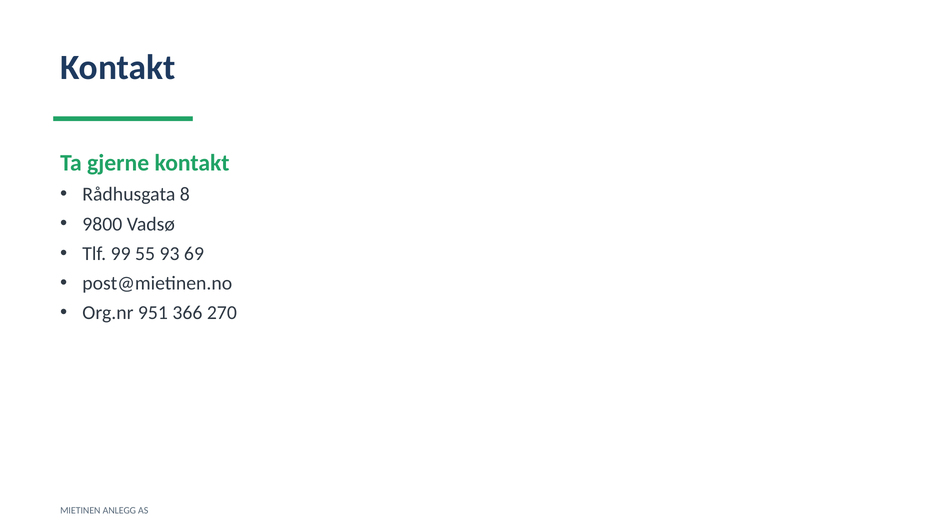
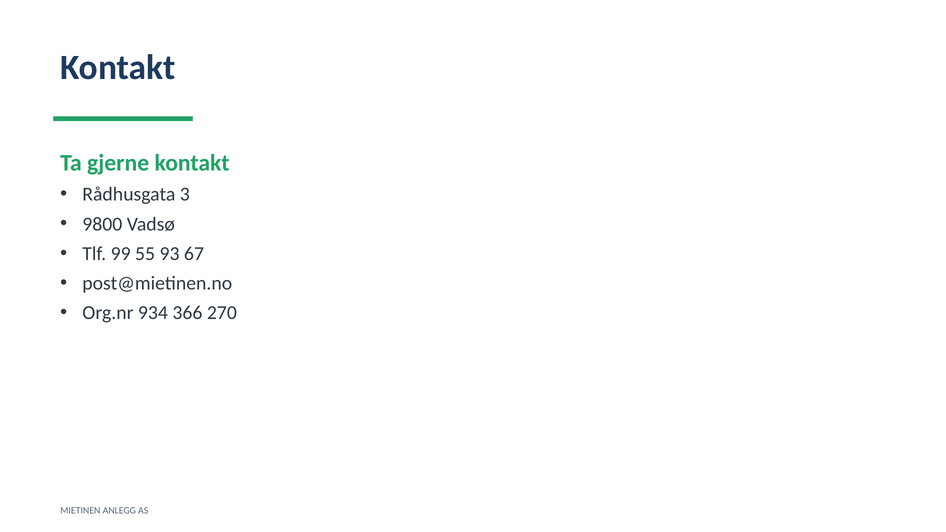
8: 8 -> 3
69: 69 -> 67
951: 951 -> 934
